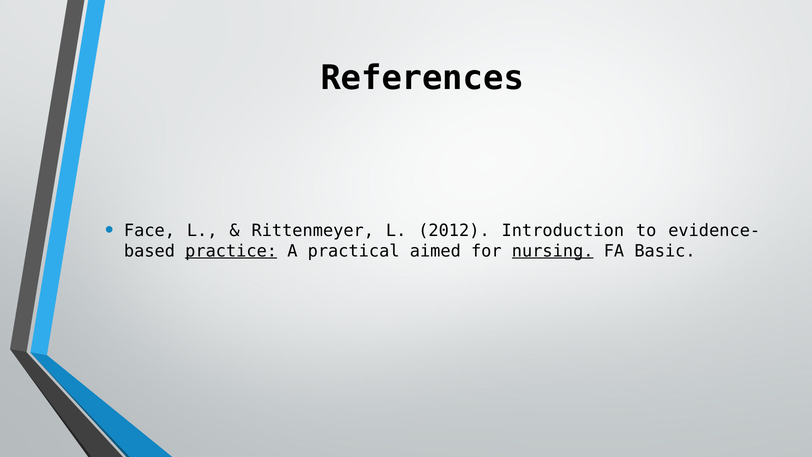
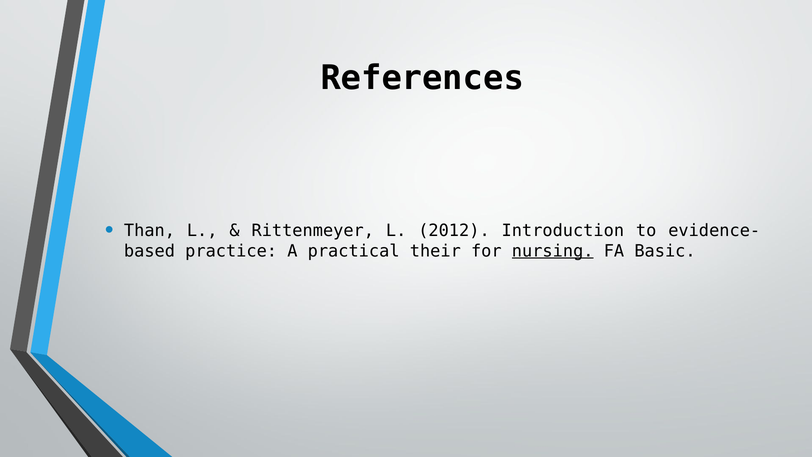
Face: Face -> Than
practice underline: present -> none
aimed: aimed -> their
